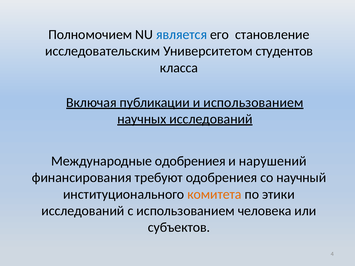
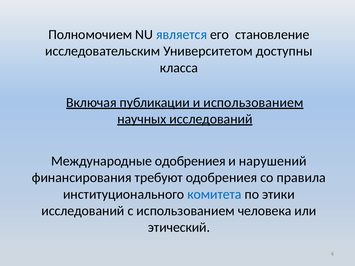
студентов: студентов -> доступны
научный: научный -> правила
комитета colour: orange -> blue
субъектов: субъектов -> этический
